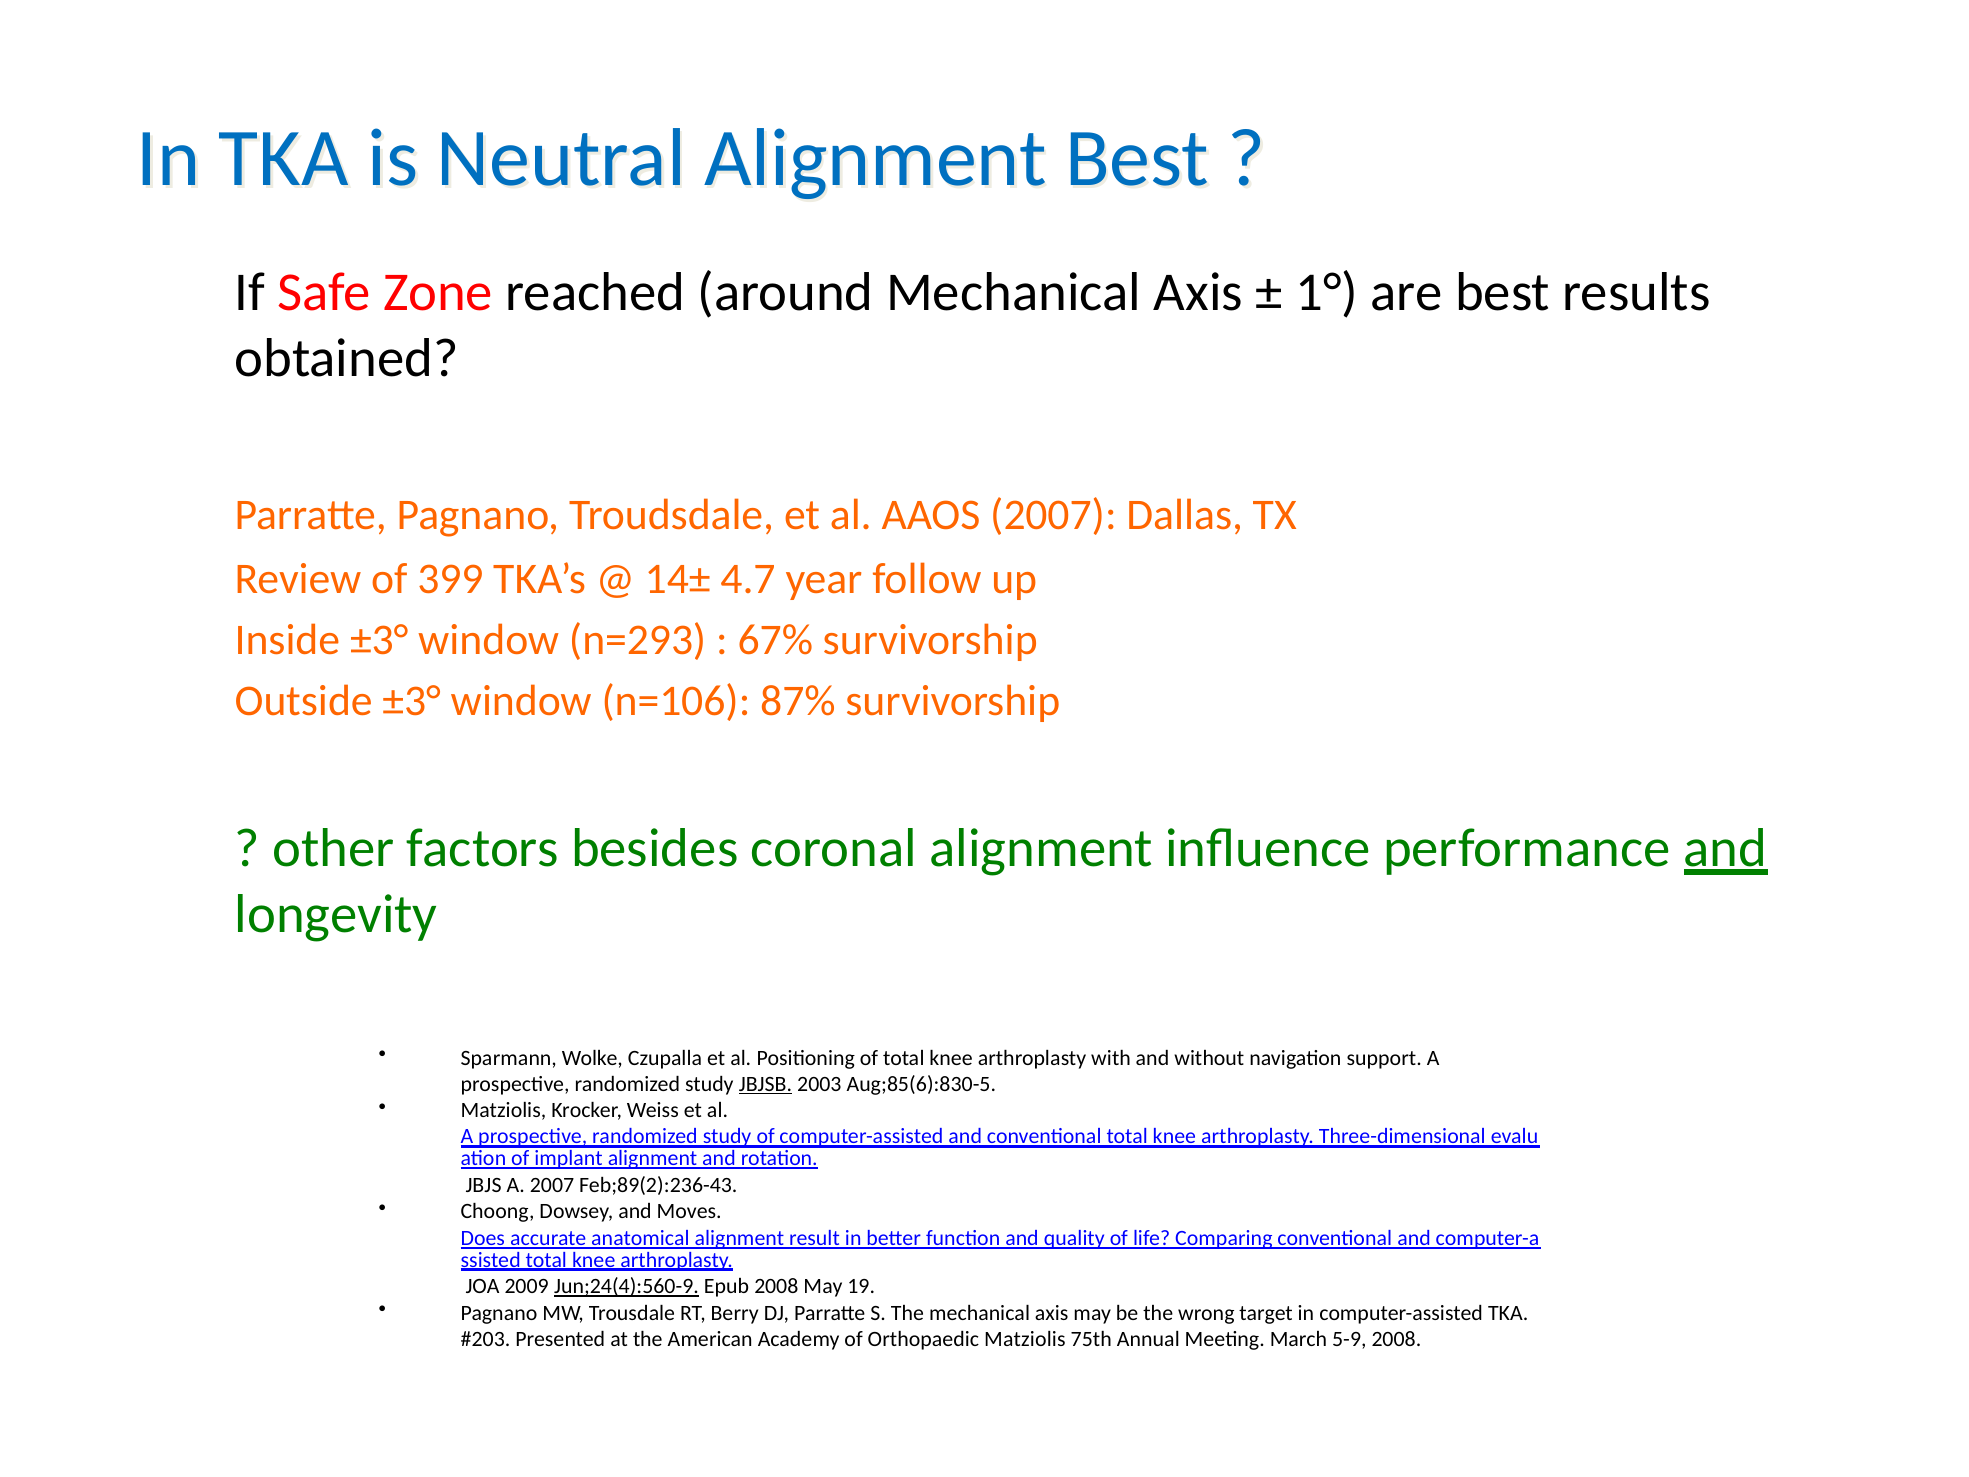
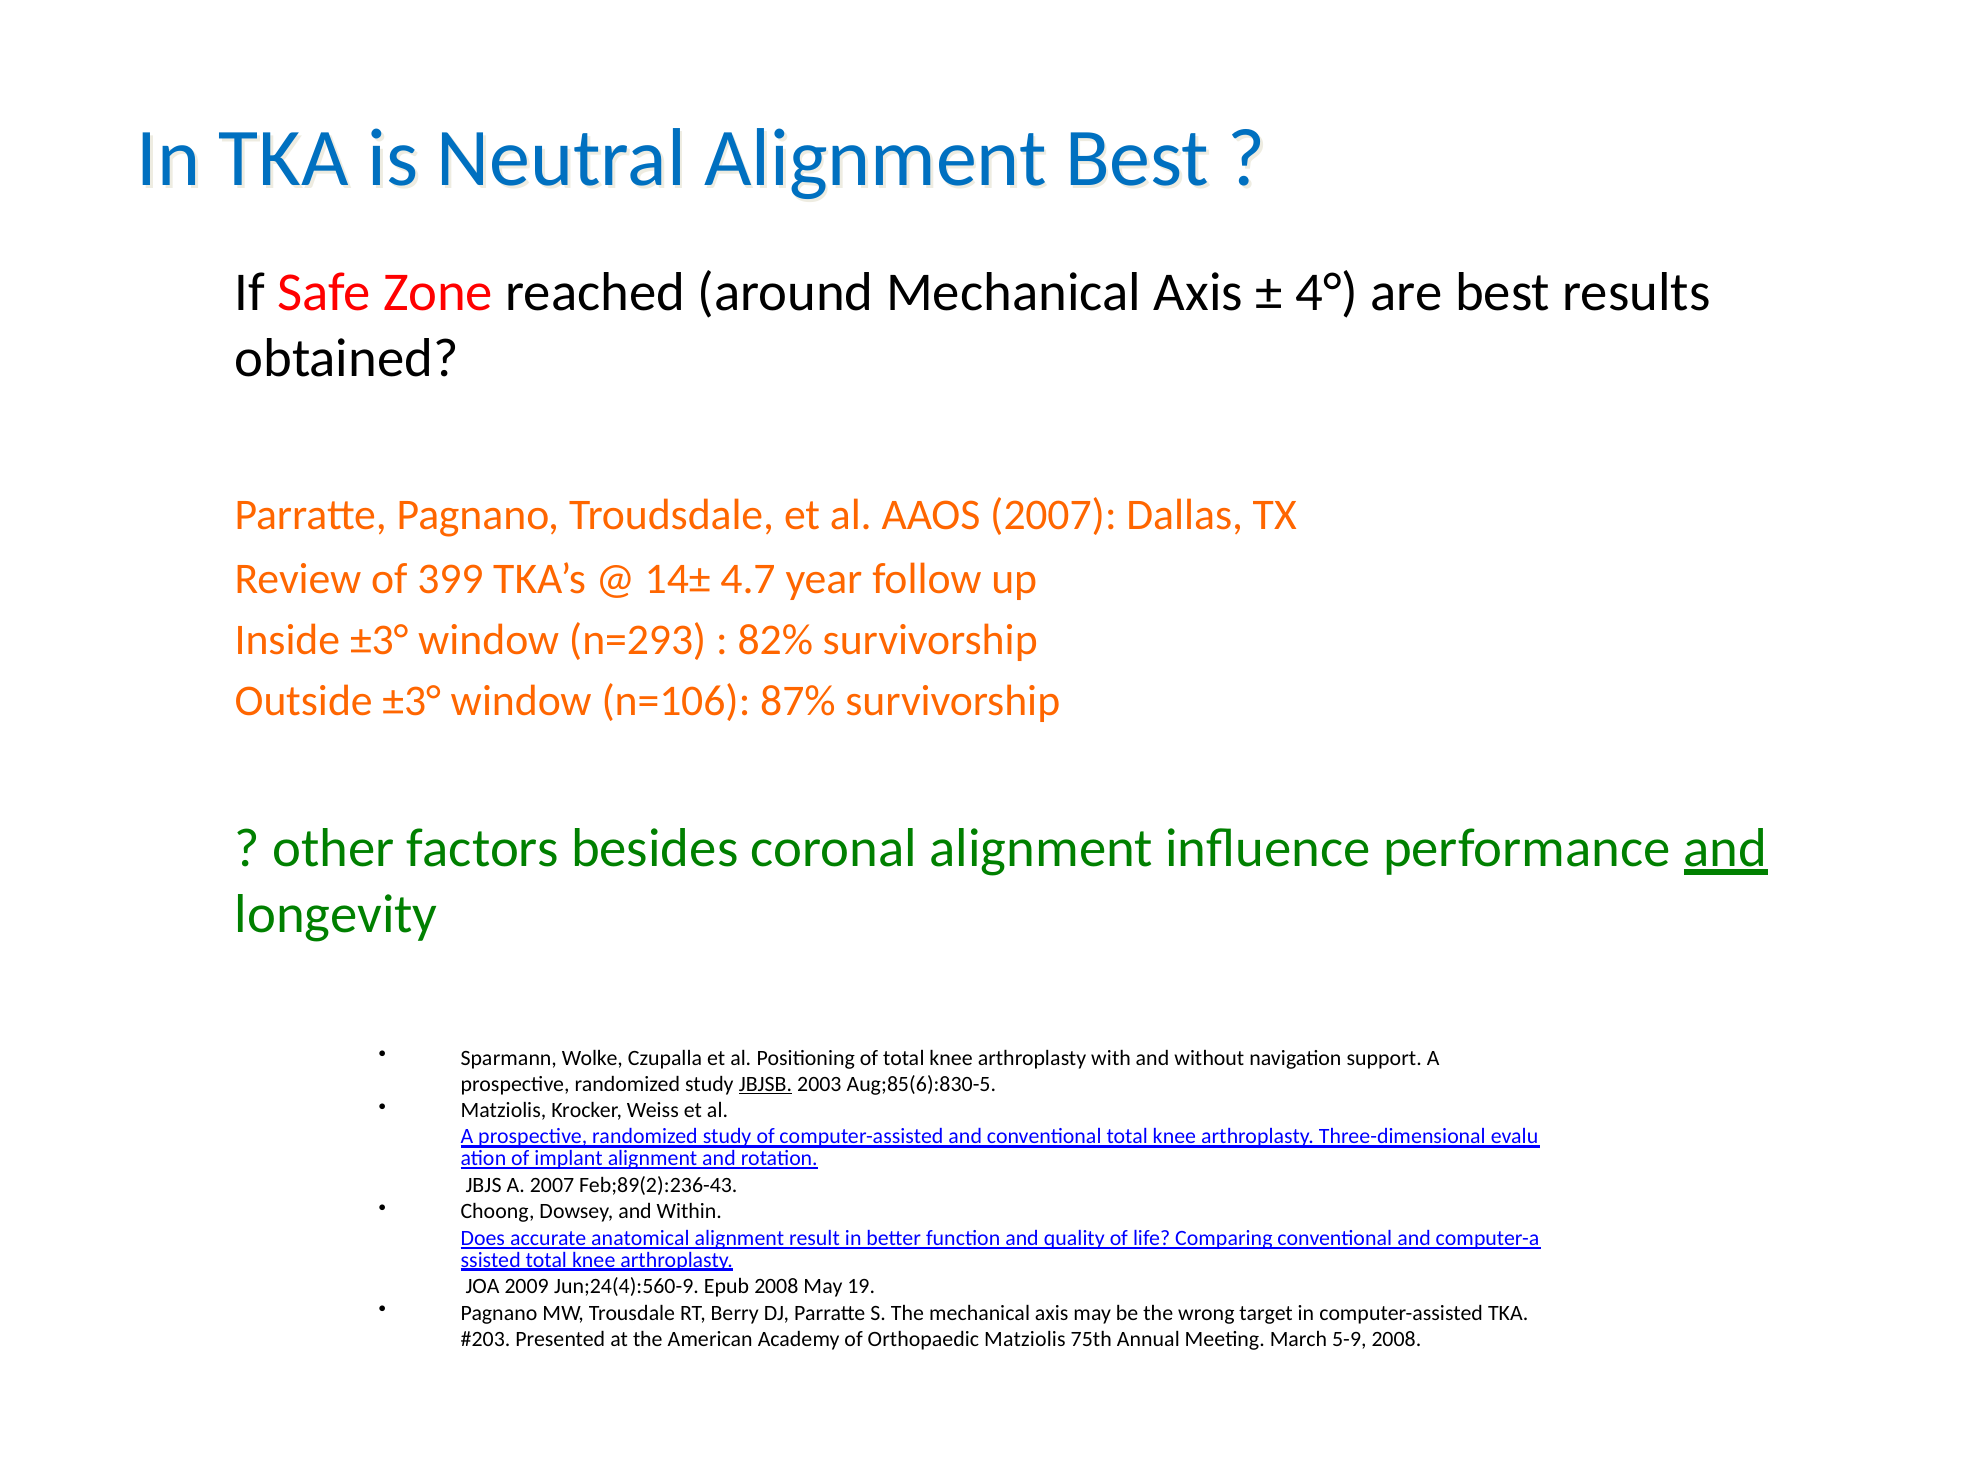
1°: 1° -> 4°
67%: 67% -> 82%
Moves: Moves -> Within
Jun;24(4):560-9 underline: present -> none
